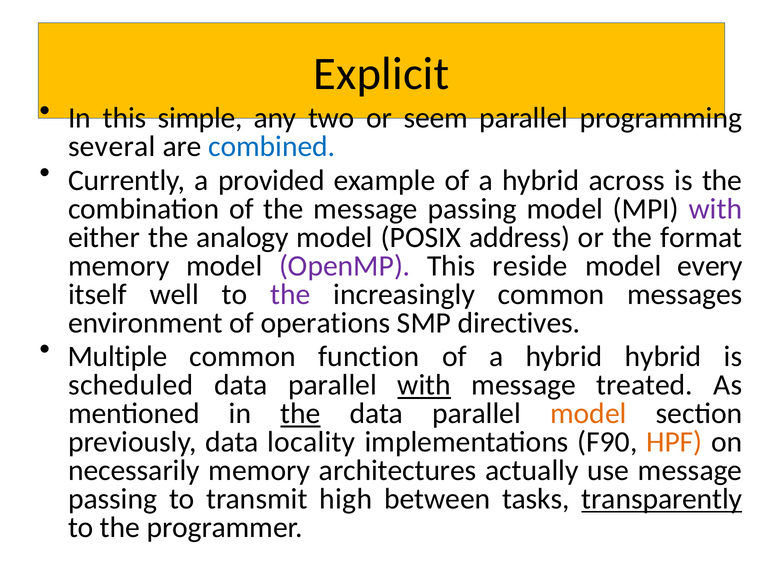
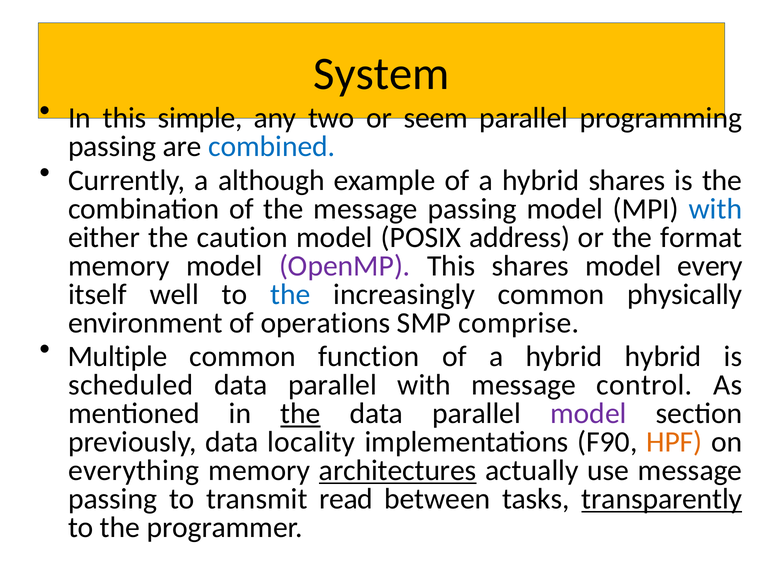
Explicit: Explicit -> System
several at (112, 146): several -> passing
provided: provided -> although
hybrid across: across -> shares
with at (715, 209) colour: purple -> blue
analogy: analogy -> caution
This reside: reside -> shares
the at (290, 294) colour: purple -> blue
messages: messages -> physically
directives: directives -> comprise
with at (424, 385) underline: present -> none
treated: treated -> control
model at (588, 414) colour: orange -> purple
necessarily: necessarily -> everything
architectures underline: none -> present
high: high -> read
